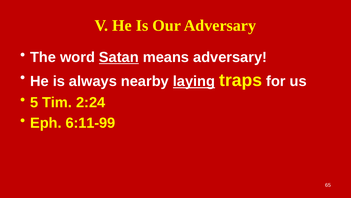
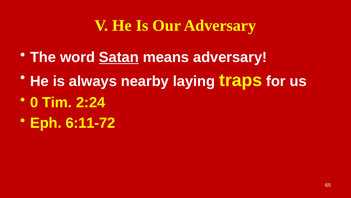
laying underline: present -> none
5: 5 -> 0
6:11-99: 6:11-99 -> 6:11-72
